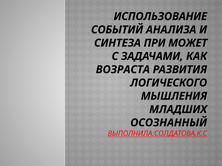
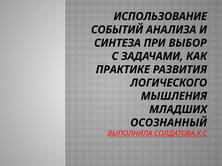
МОЖЕТ: МОЖЕТ -> ВЫБОР
ВОЗРАСТА: ВОЗРАСТА -> ПРАКТИКЕ
